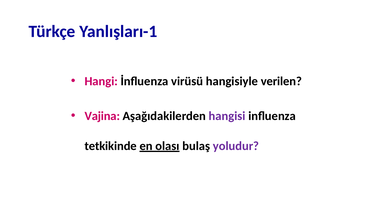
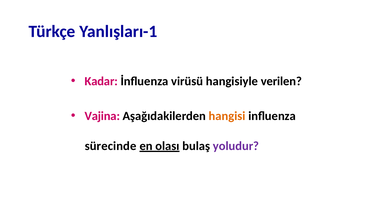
Hangi: Hangi -> Kadar
hangisi colour: purple -> orange
tetkikinde: tetkikinde -> sürecinde
